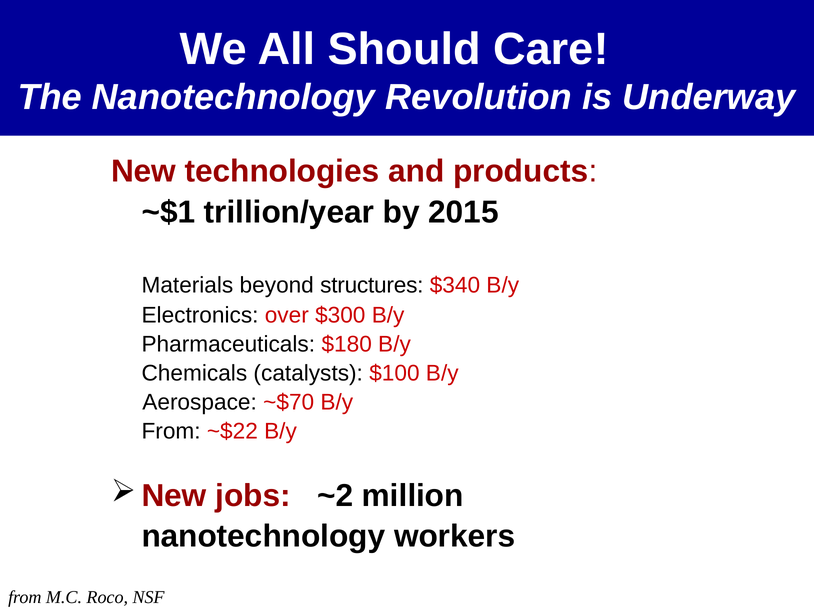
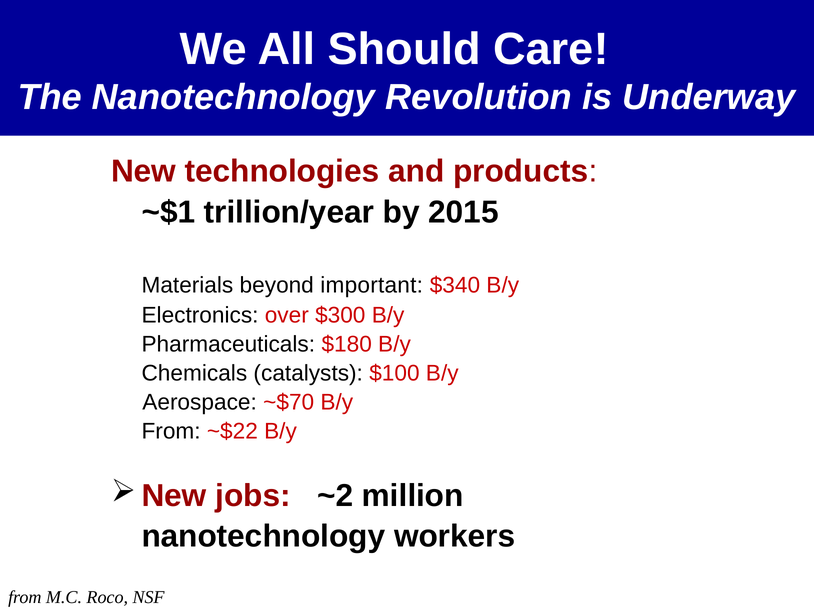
structures: structures -> important
